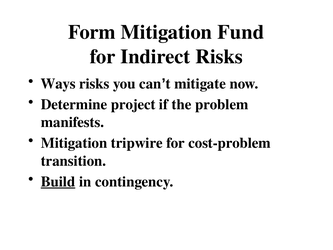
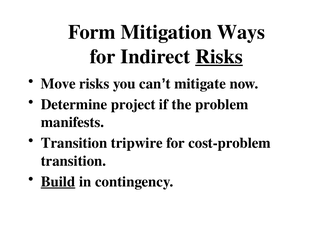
Fund: Fund -> Ways
Risks at (219, 57) underline: none -> present
Ways: Ways -> Move
Mitigation at (74, 143): Mitigation -> Transition
